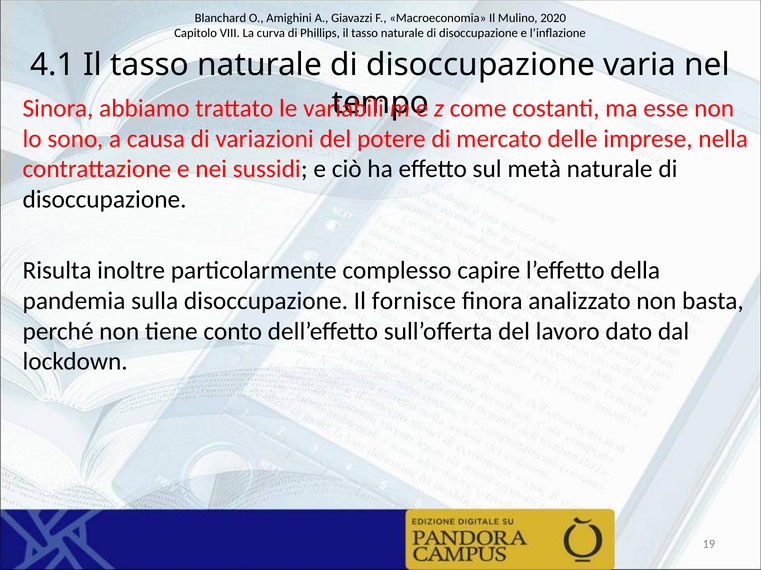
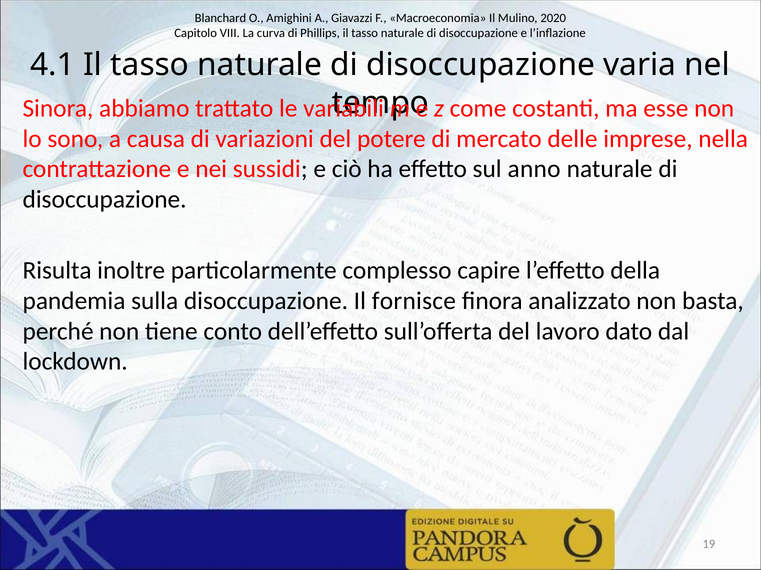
metà: metà -> anno
